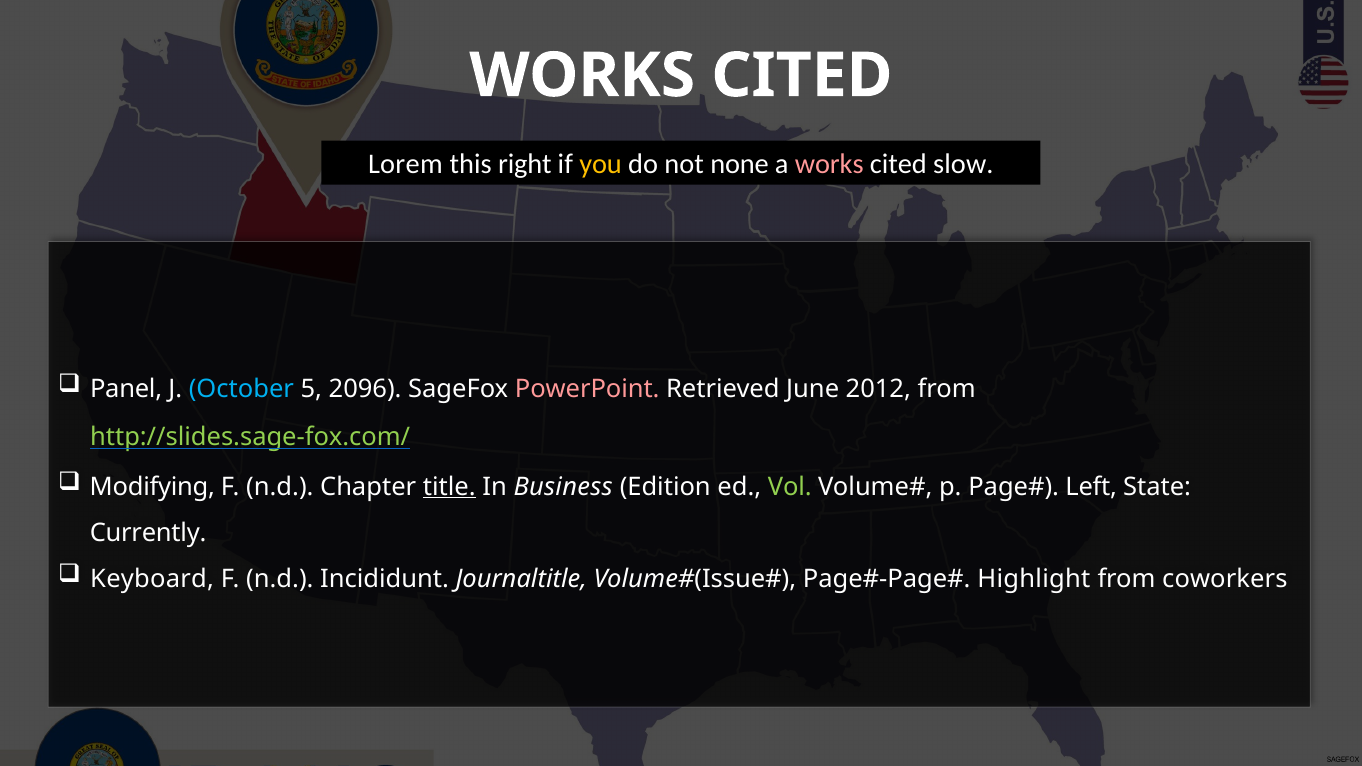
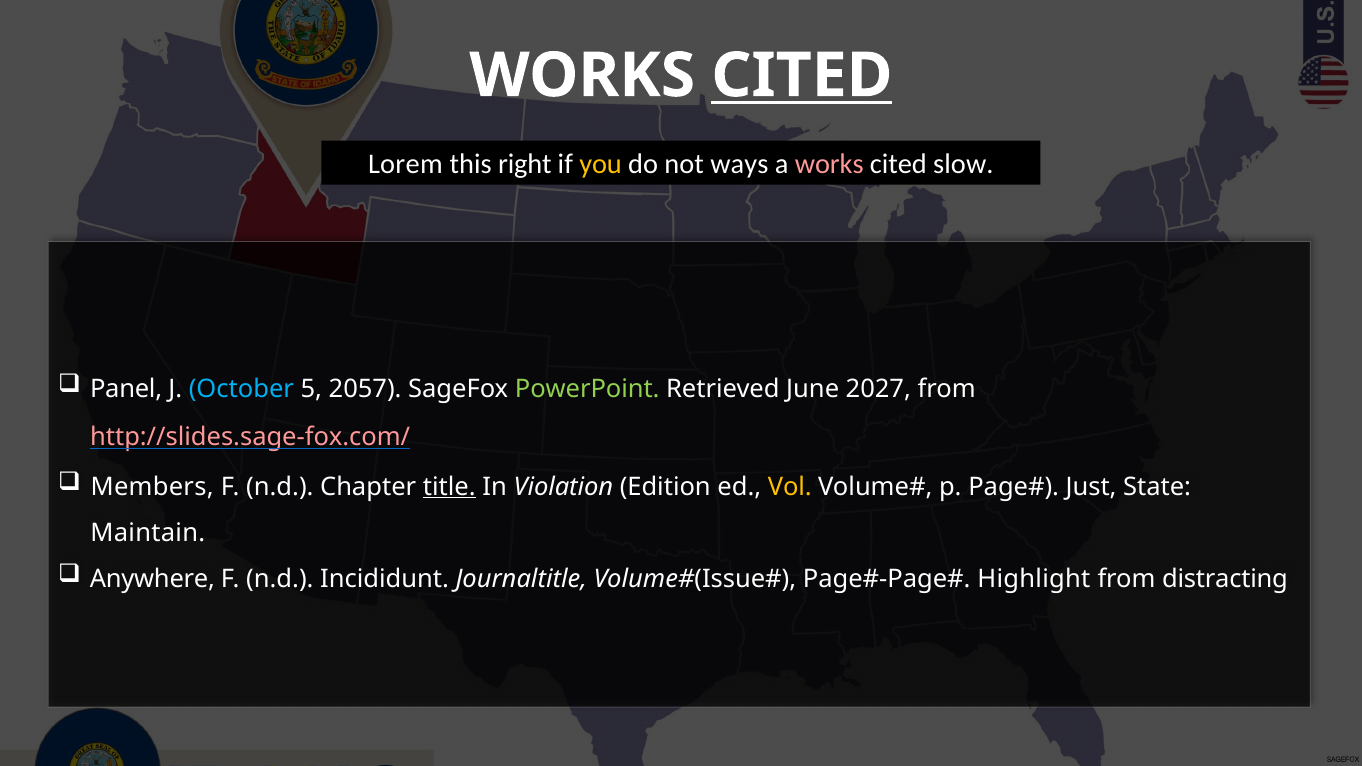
CITED at (802, 76) underline: none -> present
none: none -> ways
2096: 2096 -> 2057
PowerPoint colour: pink -> light green
2012: 2012 -> 2027
http://slides.sage-fox.com/ colour: light green -> pink
Modifying: Modifying -> Members
Business: Business -> Violation
Vol colour: light green -> yellow
Left: Left -> Just
Currently: Currently -> Maintain
Keyboard: Keyboard -> Anywhere
coworkers: coworkers -> distracting
